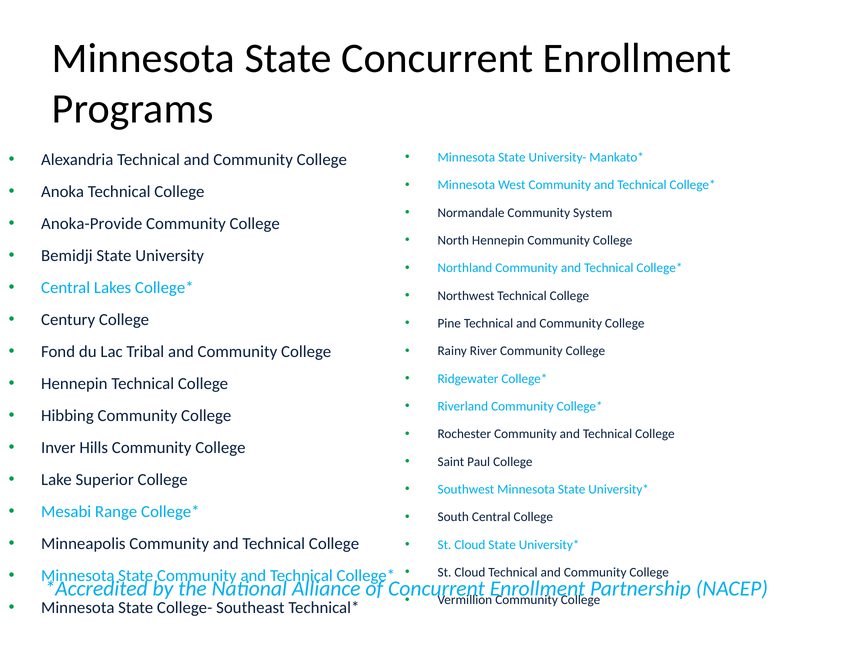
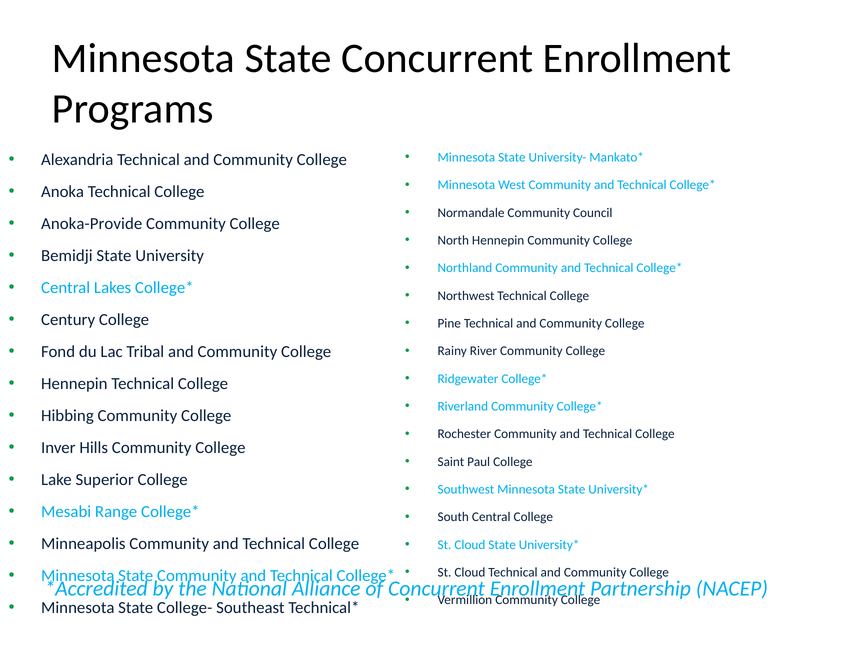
System: System -> Council
